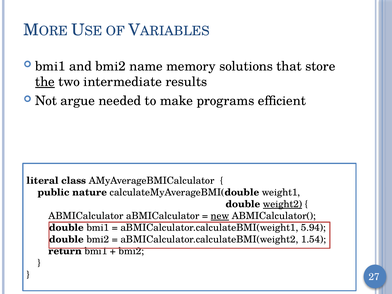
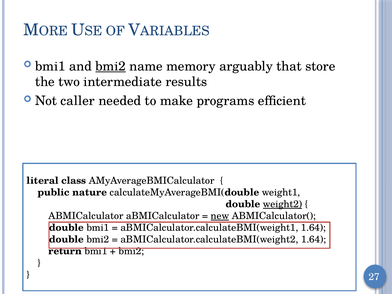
bmi2 at (111, 66) underline: none -> present
solutions: solutions -> arguably
the underline: present -> none
argue: argue -> caller
aBMICalculator.calculateBMI(weight1 5.94: 5.94 -> 1.64
aBMICalculator.calculateBMI(weight2 1.54: 1.54 -> 1.64
